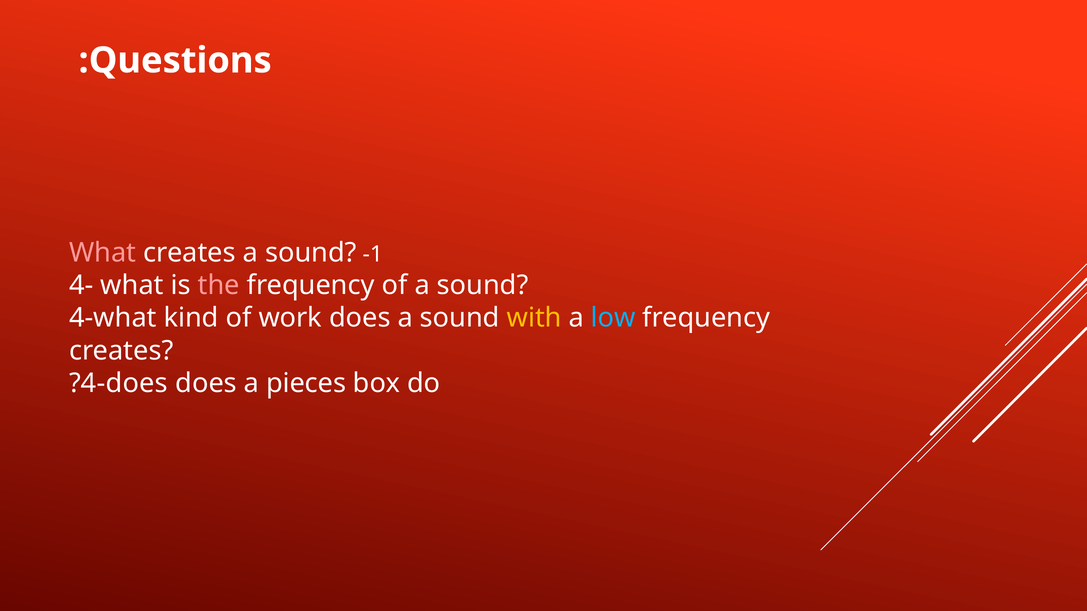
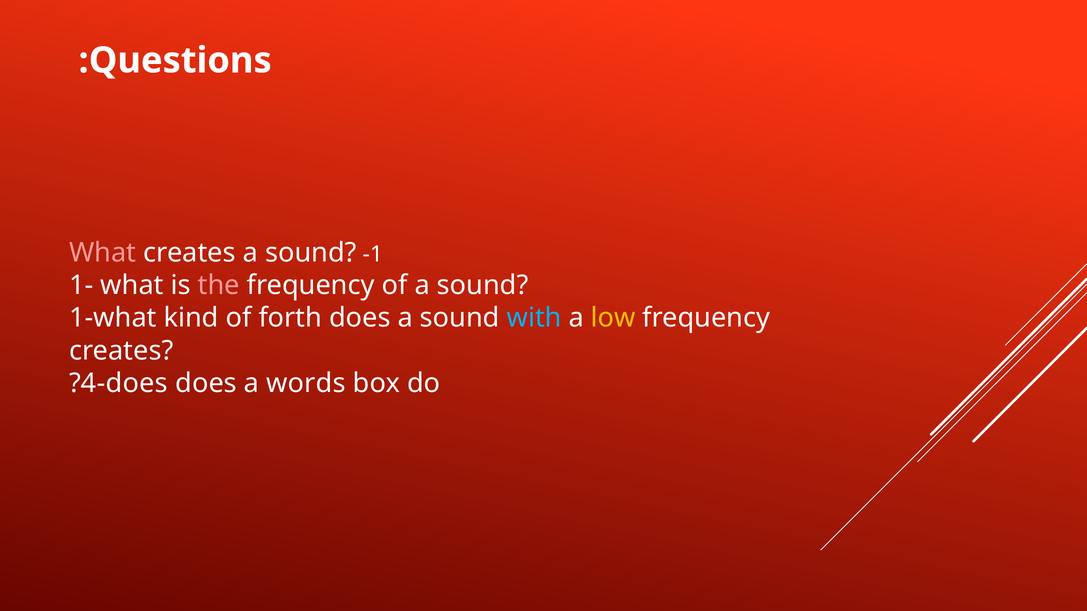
4-: 4- -> 1-
4-what: 4-what -> 1-what
work: work -> forth
with colour: yellow -> light blue
low colour: light blue -> yellow
pieces: pieces -> words
